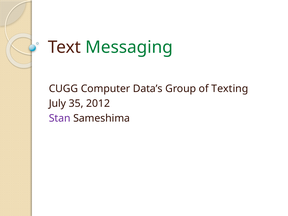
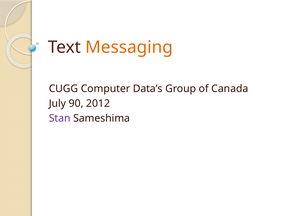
Messaging colour: green -> orange
Texting: Texting -> Canada
35: 35 -> 90
